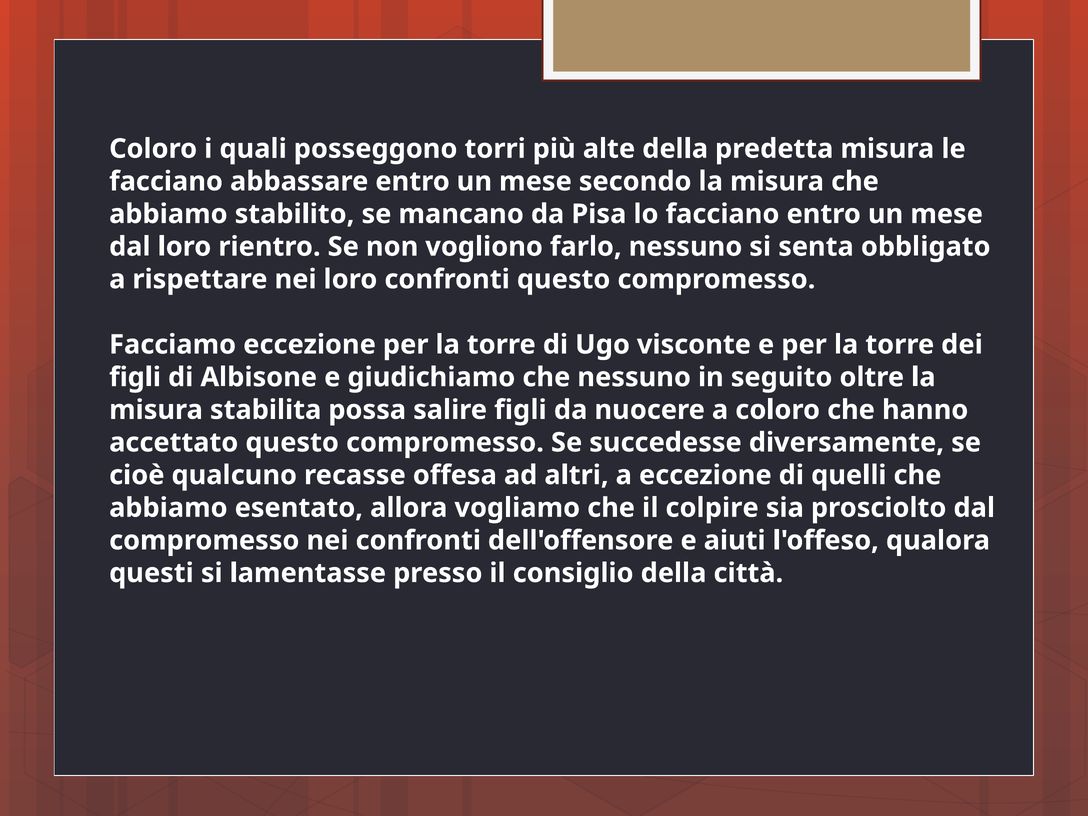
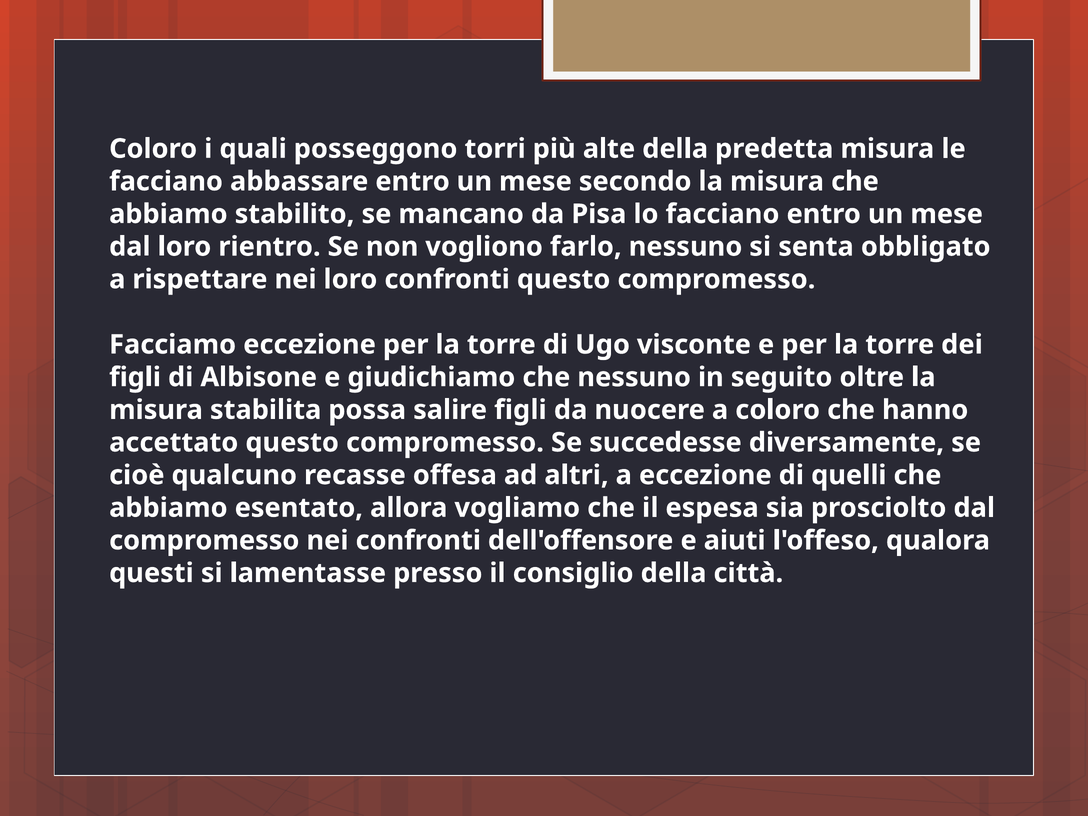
colpire: colpire -> espesa
